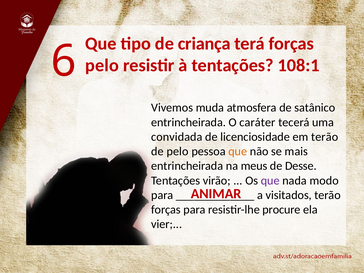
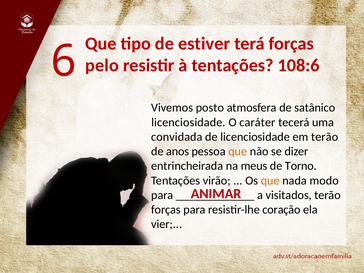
criança: criança -> estiver
108:1: 108:1 -> 108:6
muda: muda -> posto
entrincheirada at (189, 122): entrincheirada -> licenciosidade
de pelo: pelo -> anos
mais: mais -> dizer
Desse: Desse -> Torno
que at (270, 181) colour: purple -> orange
procure: procure -> coração
